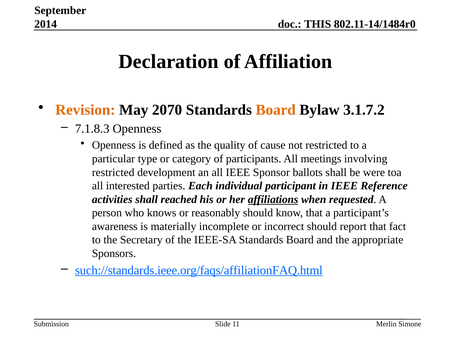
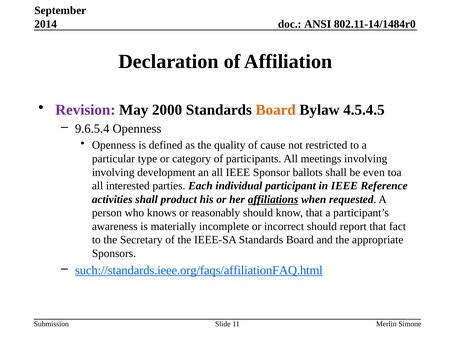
THIS: THIS -> ANSI
Revision colour: orange -> purple
2070: 2070 -> 2000
3.1.7.2: 3.1.7.2 -> 4.5.4.5
7.1.8.3: 7.1.8.3 -> 9.6.5.4
restricted at (113, 172): restricted -> involving
were: were -> even
reached: reached -> product
